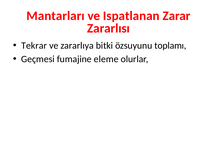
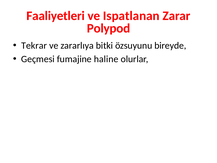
Mantarları: Mantarları -> Faaliyetleri
Zararlısı: Zararlısı -> Polypod
toplamı: toplamı -> bireyde
eleme: eleme -> haline
